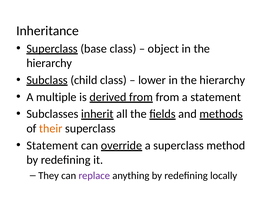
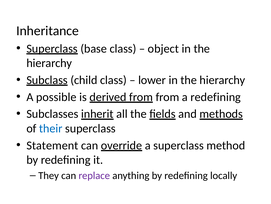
multiple: multiple -> possible
a statement: statement -> redefining
their colour: orange -> blue
